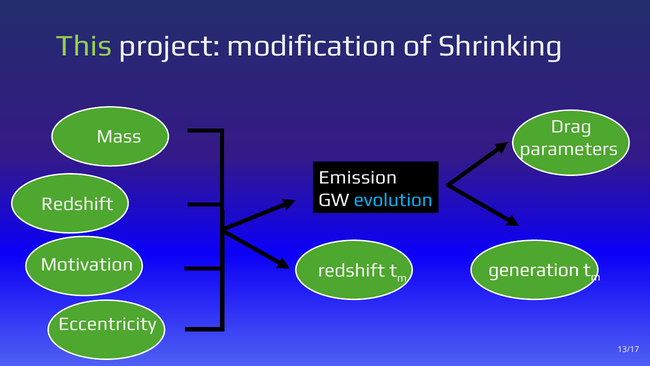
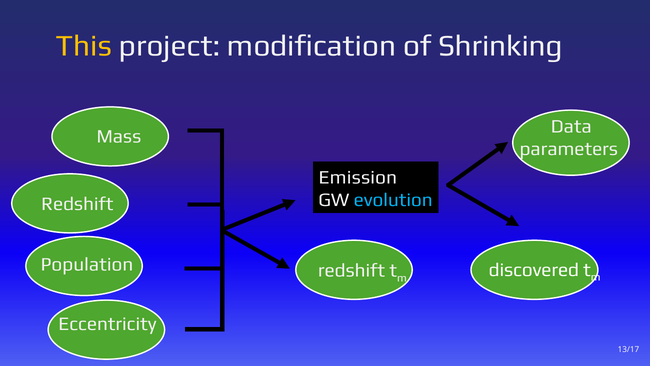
This colour: light green -> yellow
Drag: Drag -> Data
Motivation: Motivation -> Population
generation: generation -> discovered
